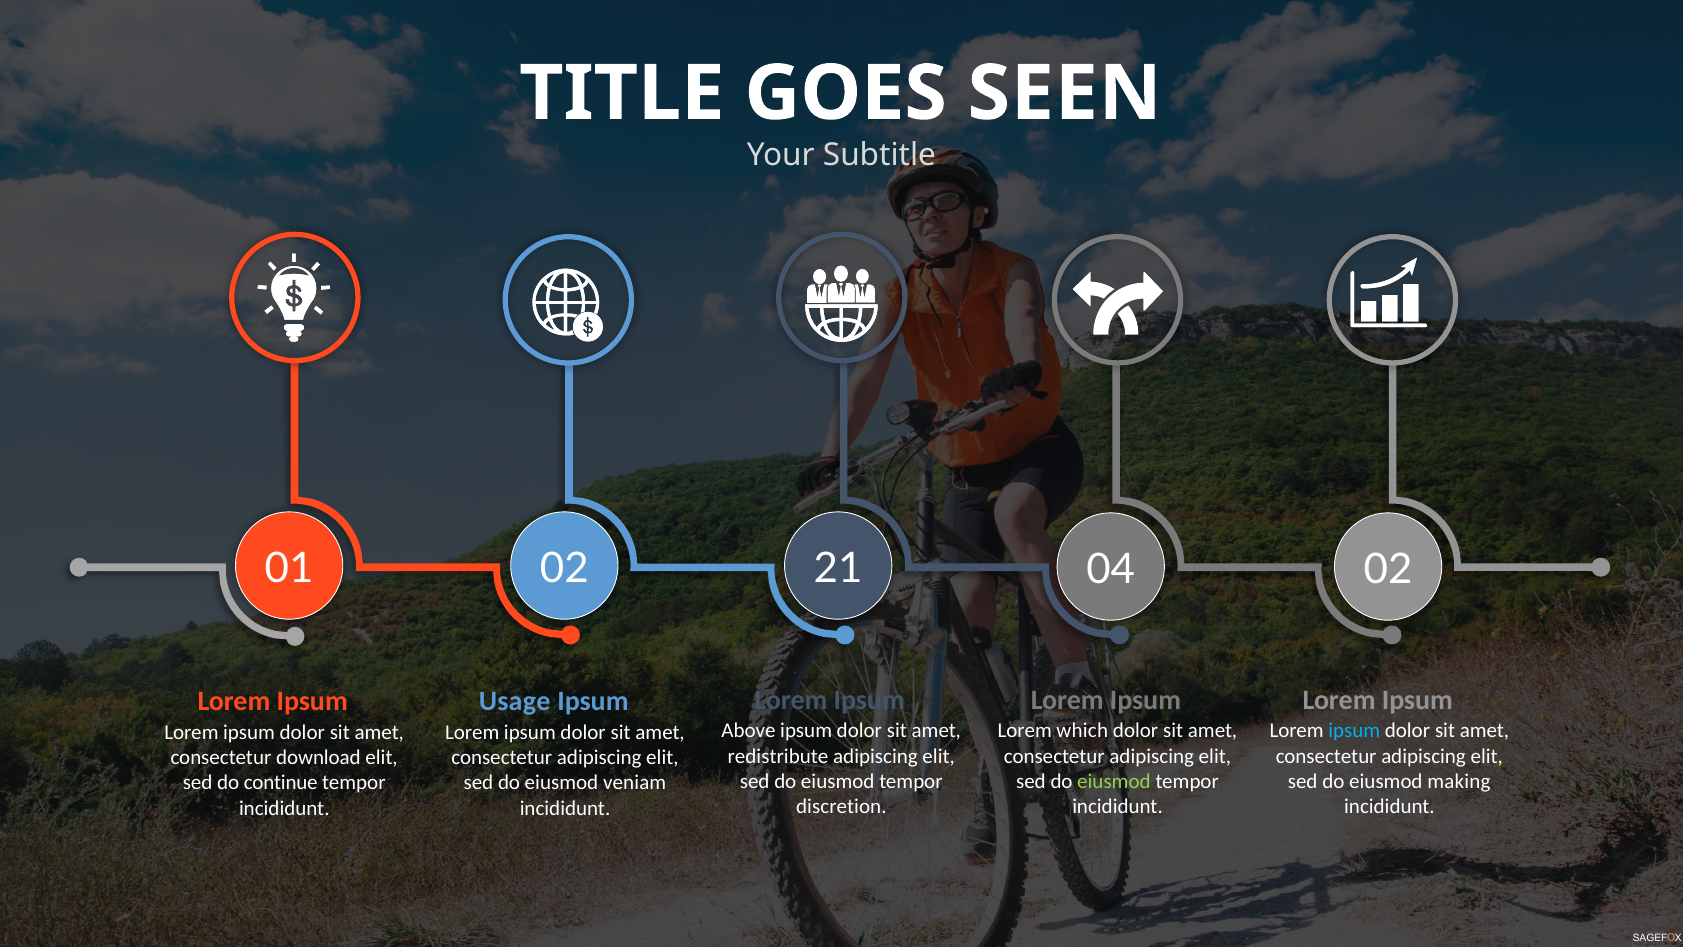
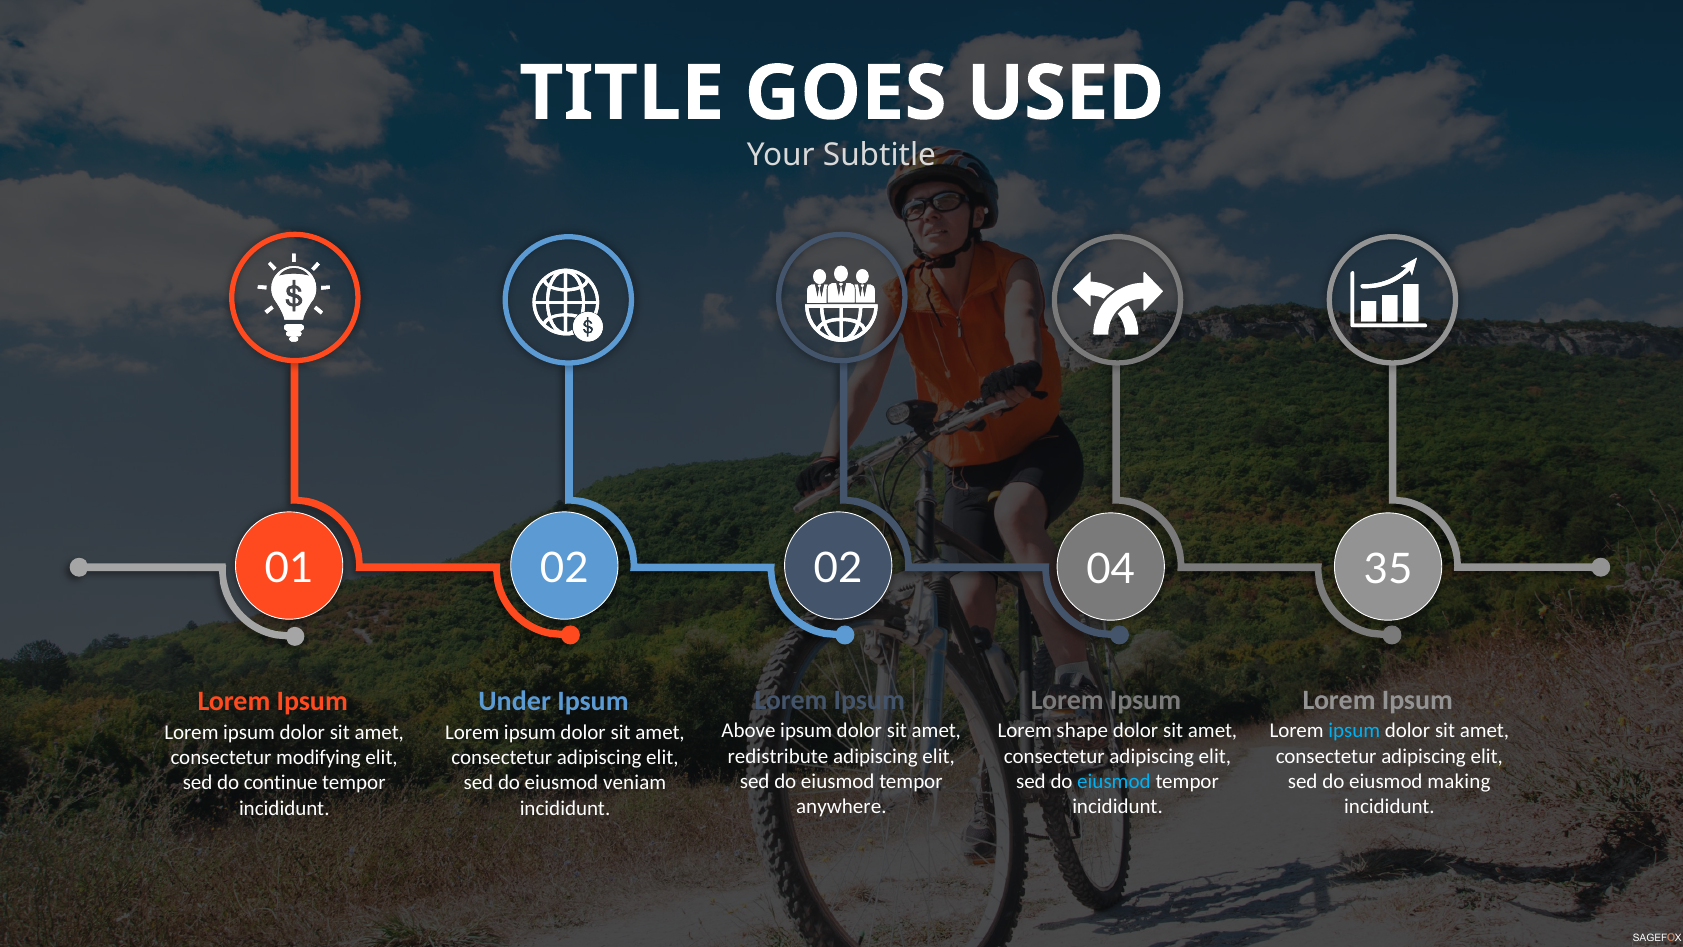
SEEN: SEEN -> USED
02 21: 21 -> 02
04 02: 02 -> 35
Usage: Usage -> Under
which: which -> shape
download: download -> modifying
eiusmod at (1114, 781) colour: light green -> light blue
discretion: discretion -> anywhere
